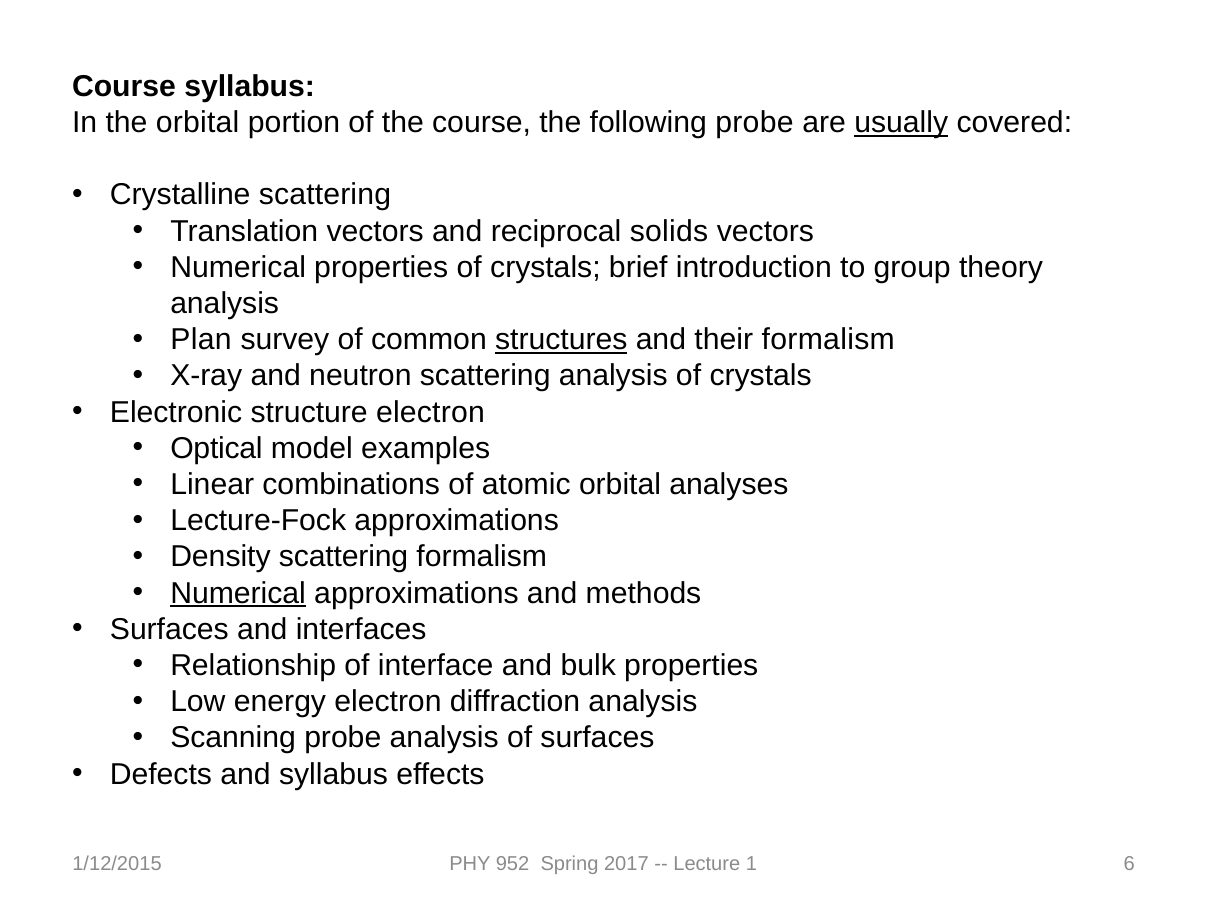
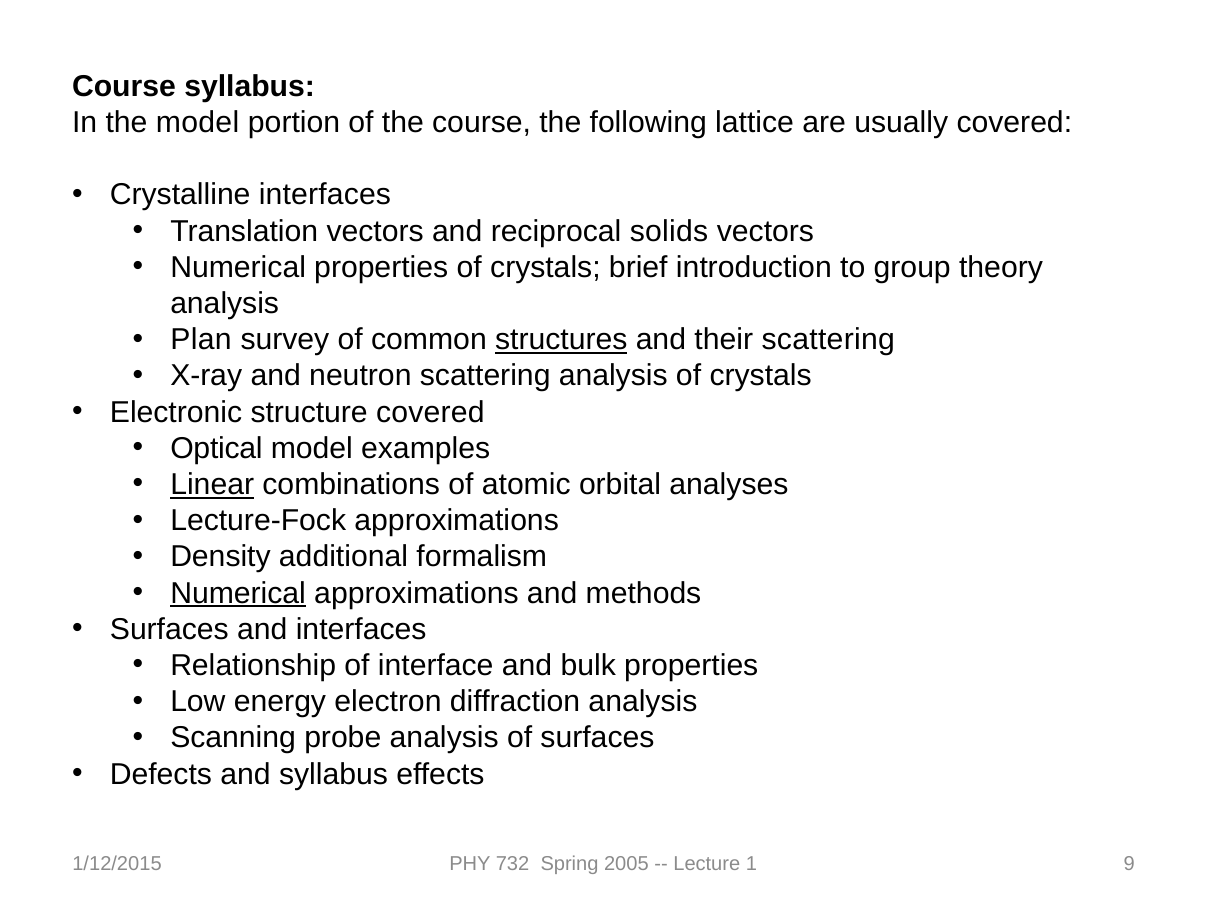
the orbital: orbital -> model
following probe: probe -> lattice
usually underline: present -> none
Crystalline scattering: scattering -> interfaces
their formalism: formalism -> scattering
structure electron: electron -> covered
Linear underline: none -> present
Density scattering: scattering -> additional
952: 952 -> 732
2017: 2017 -> 2005
6: 6 -> 9
